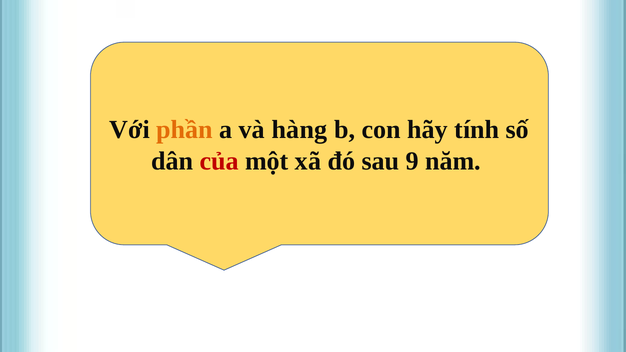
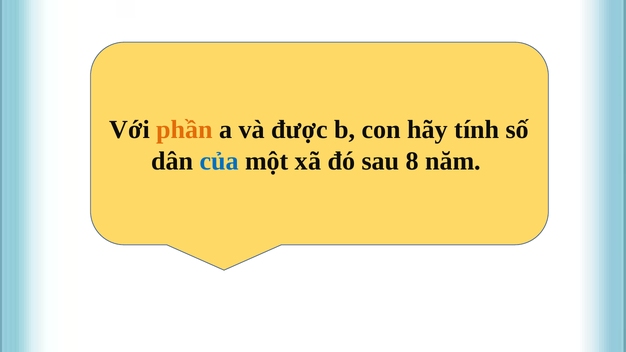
hàng: hàng -> được
của colour: red -> blue
9: 9 -> 8
